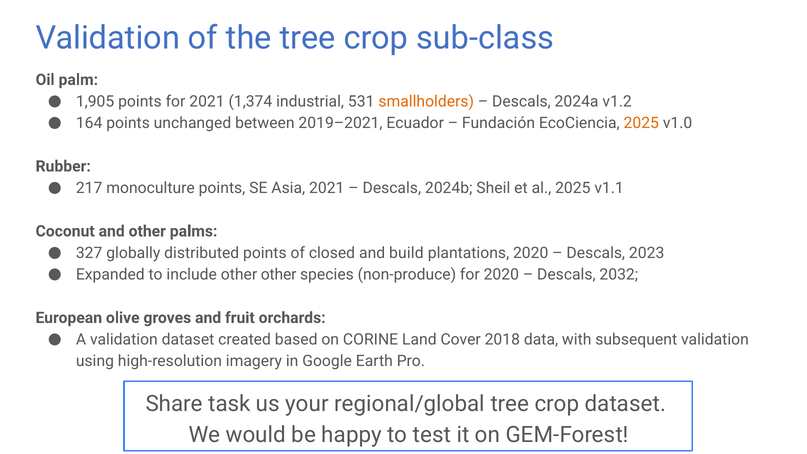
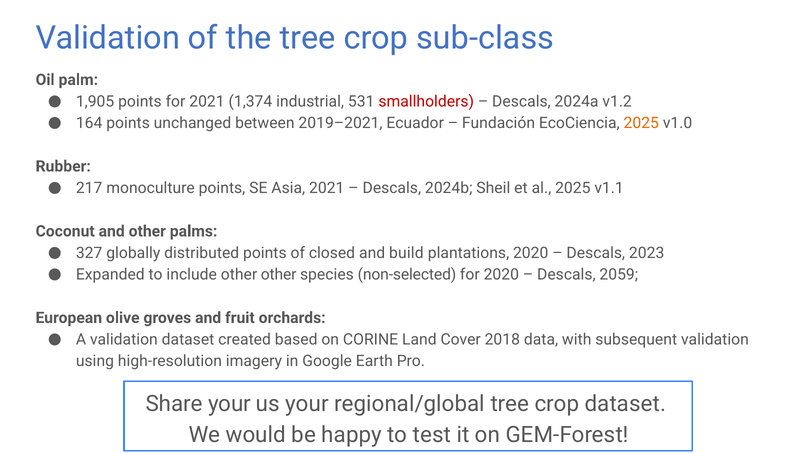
smallholders colour: orange -> red
non-produce: non-produce -> non-selected
2032: 2032 -> 2059
Share task: task -> your
